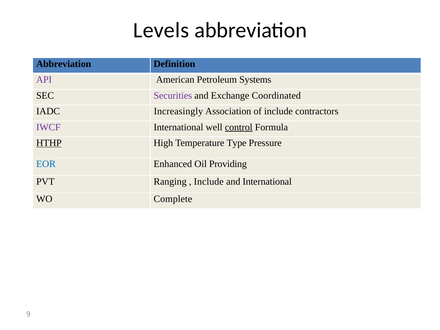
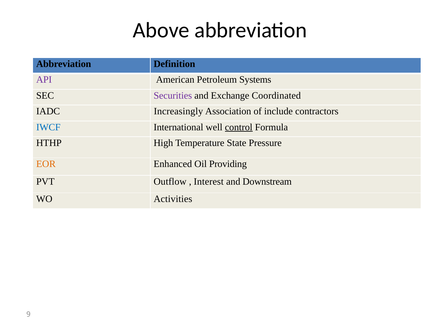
Levels: Levels -> Above
IWCF colour: purple -> blue
HTHP underline: present -> none
Type: Type -> State
EOR colour: blue -> orange
Ranging: Ranging -> Outflow
Include at (209, 182): Include -> Interest
and International: International -> Downstream
Complete: Complete -> Activities
